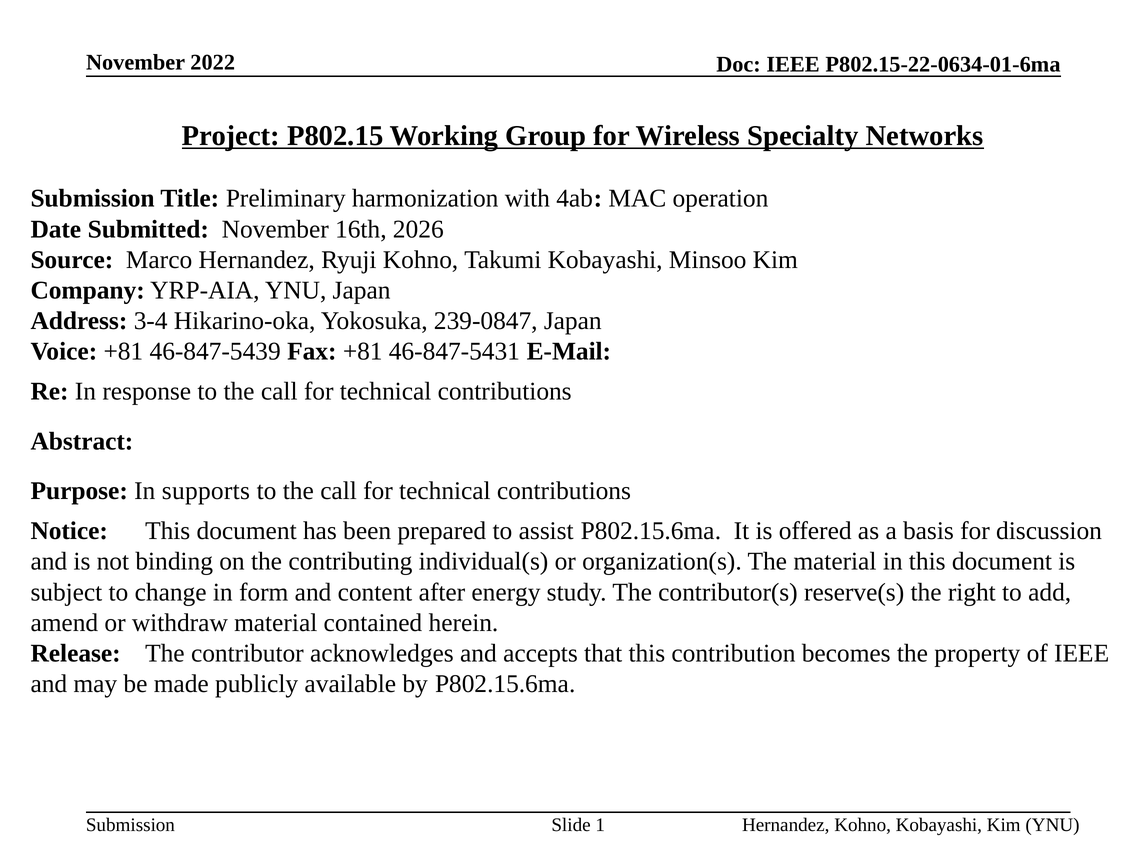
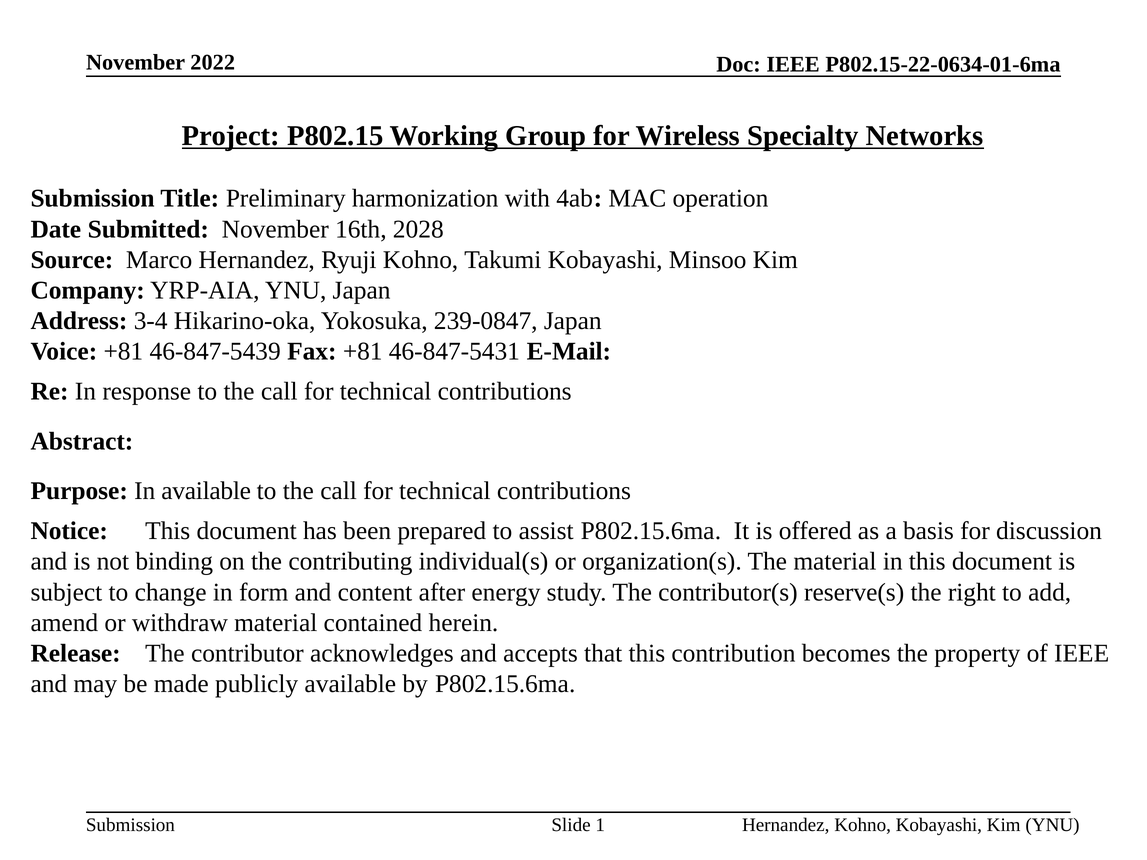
2026: 2026 -> 2028
In supports: supports -> available
